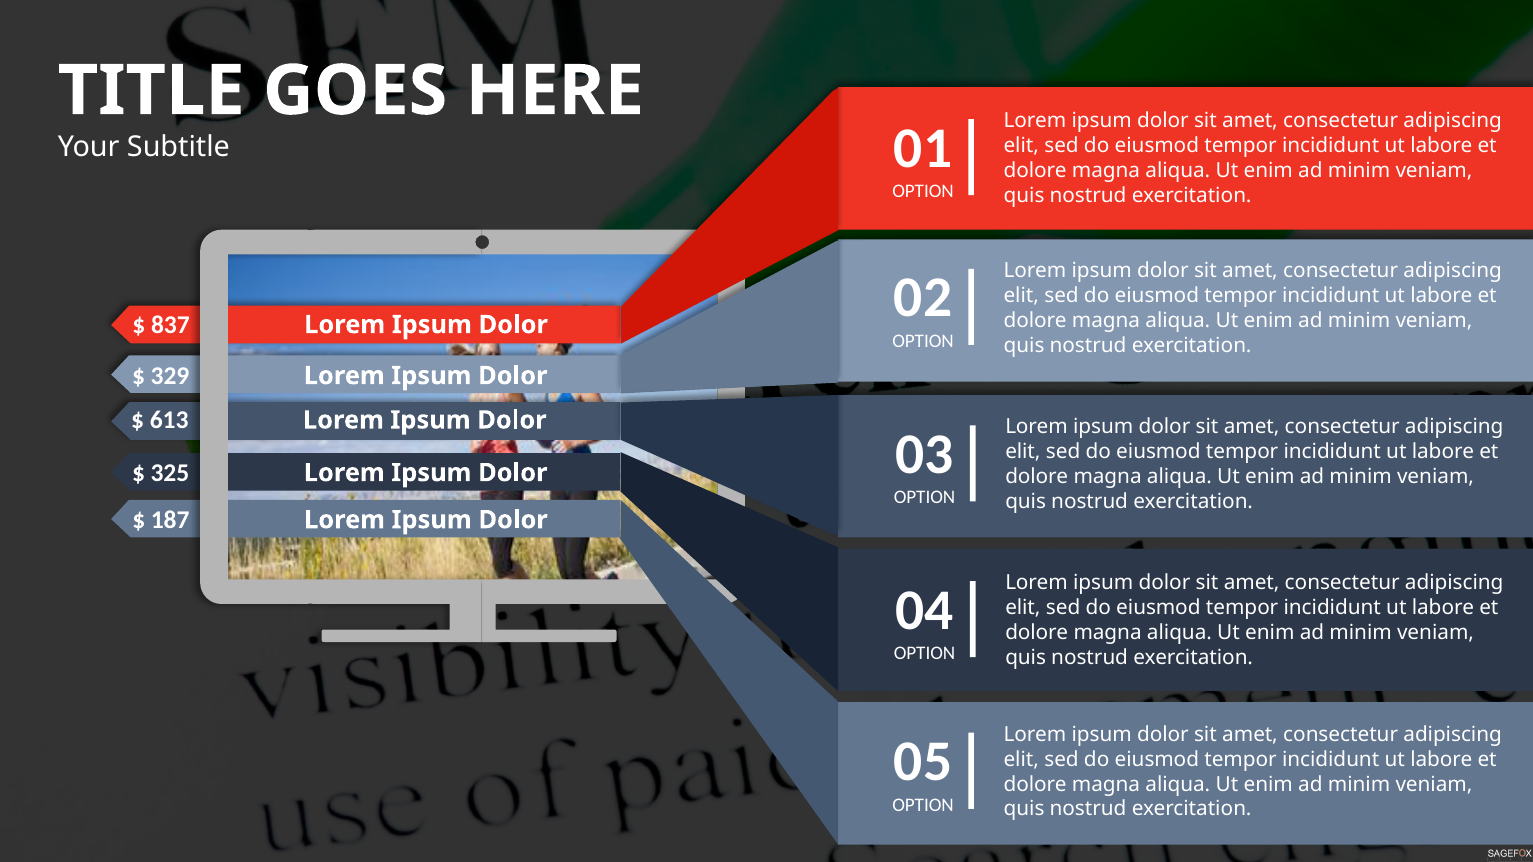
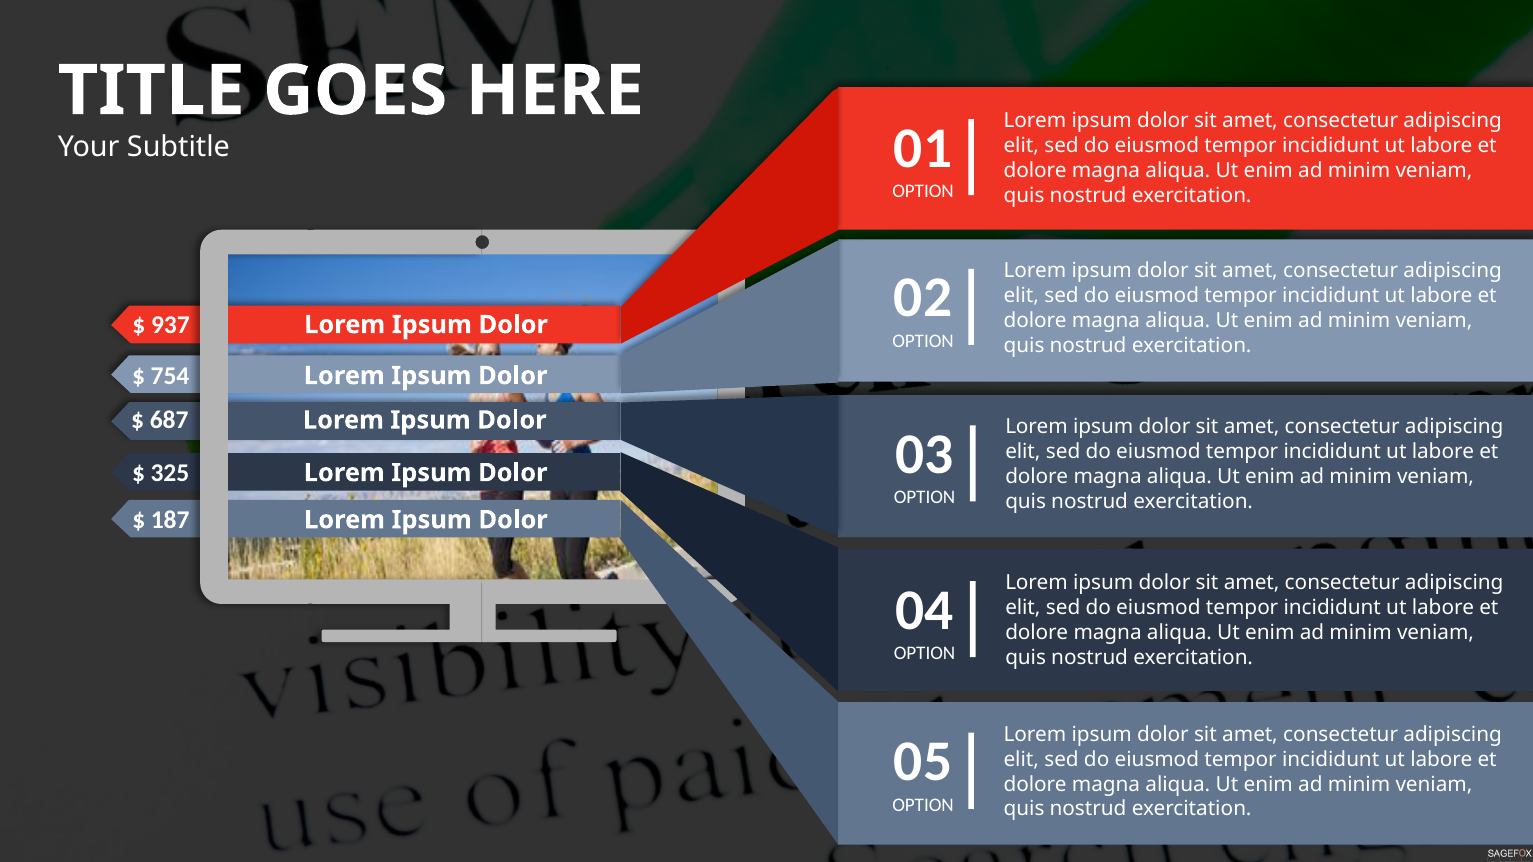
837: 837 -> 937
329: 329 -> 754
613: 613 -> 687
